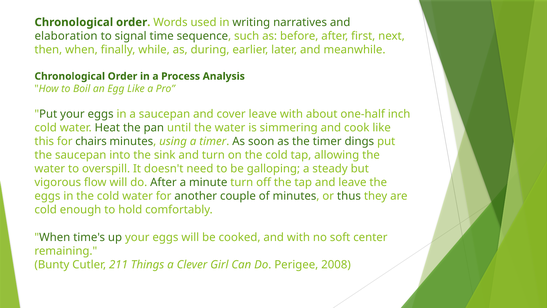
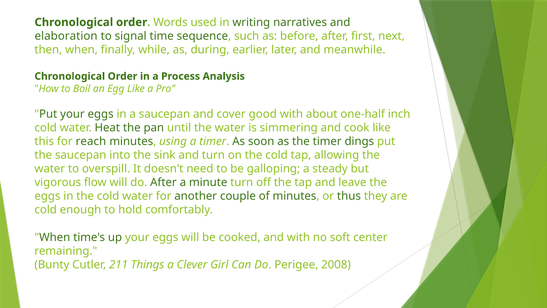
cover leave: leave -> good
chairs: chairs -> reach
